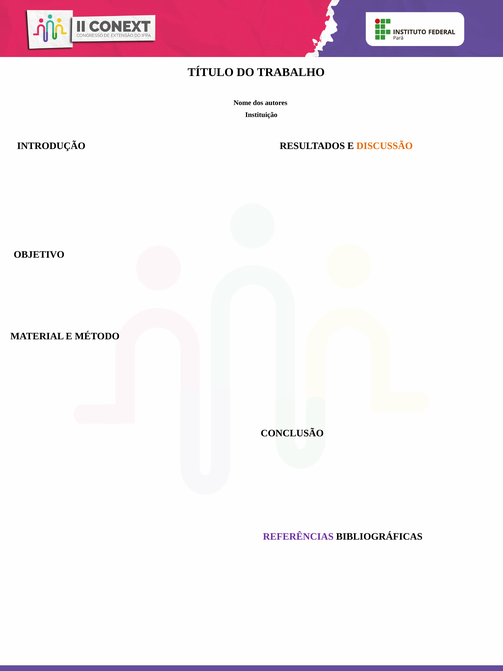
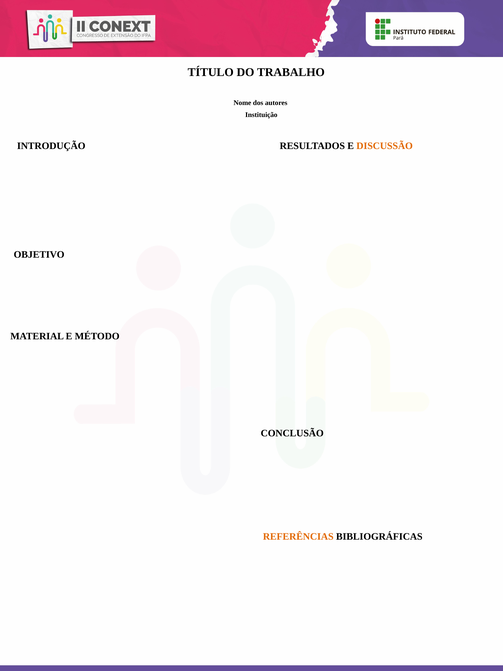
REFERÊNCIAS colour: purple -> orange
